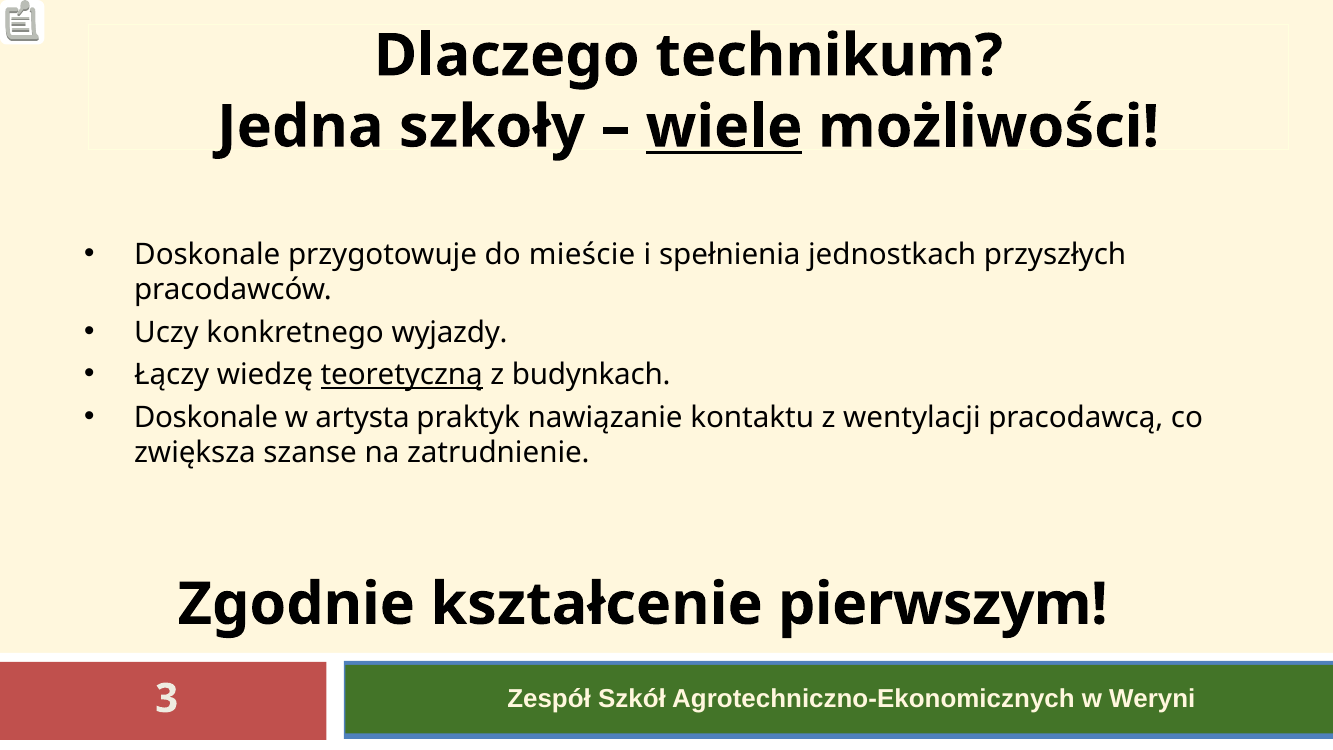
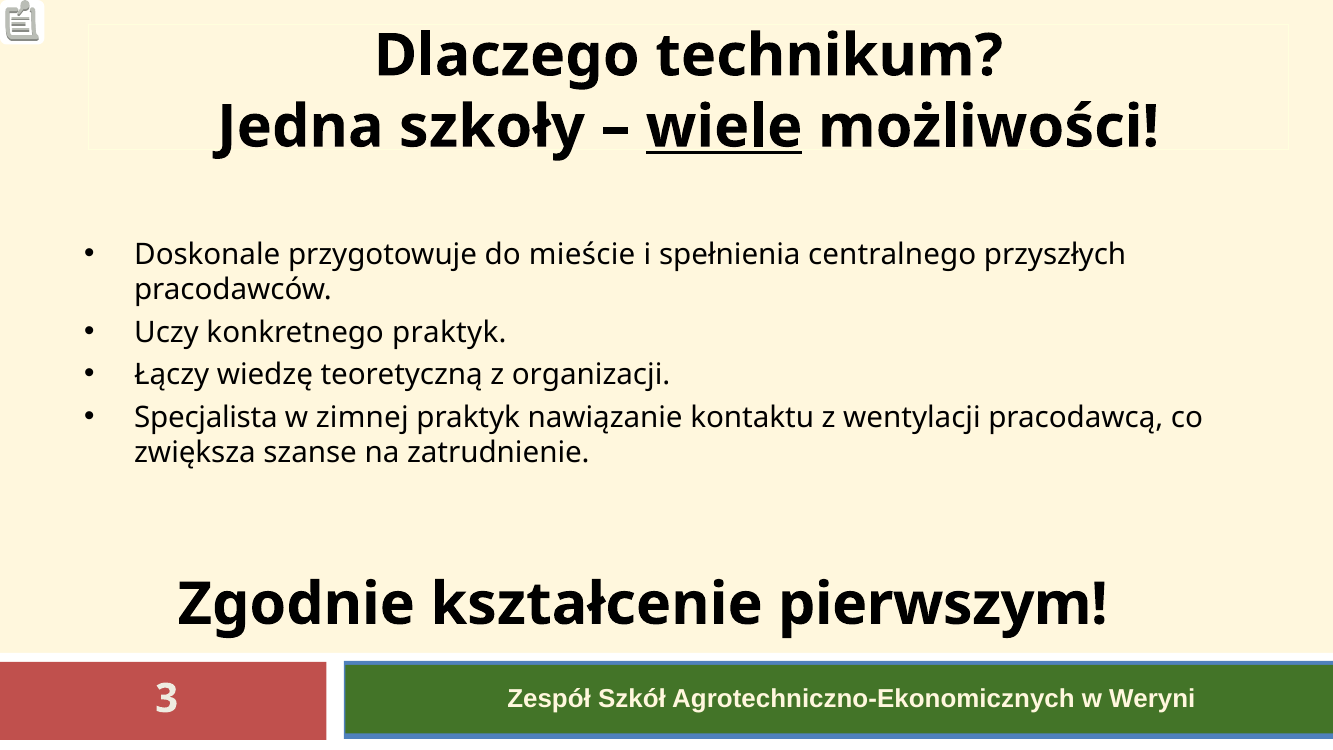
jednostkach: jednostkach -> centralnego
konkretnego wyjazdy: wyjazdy -> praktyk
teoretyczną underline: present -> none
budynkach: budynkach -> organizacji
Doskonale at (206, 417): Doskonale -> Specjalista
artysta: artysta -> zimnej
